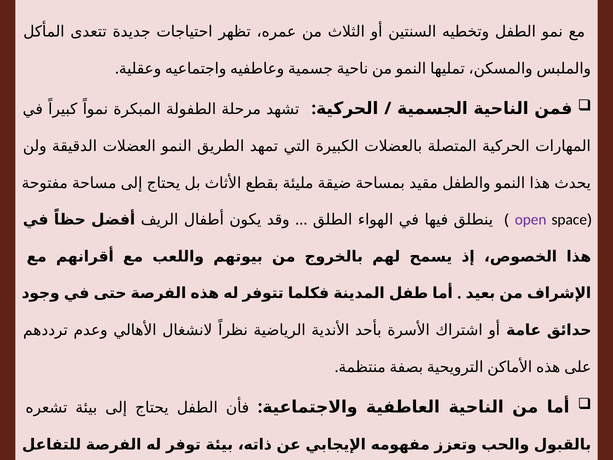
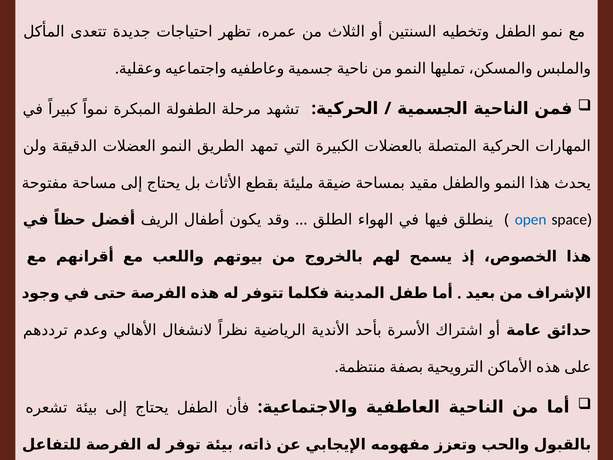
open colour: purple -> blue
